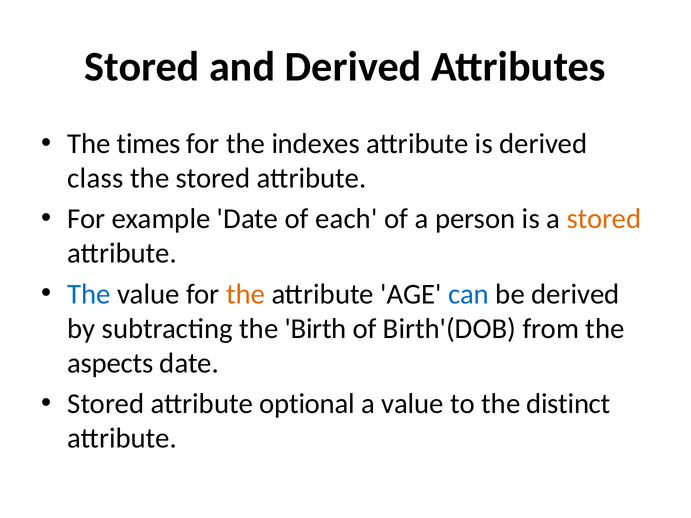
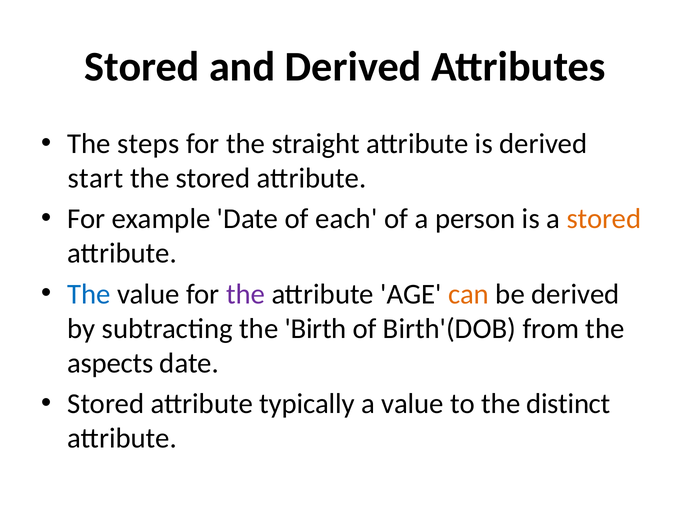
times: times -> steps
indexes: indexes -> straight
class: class -> start
the at (246, 294) colour: orange -> purple
can colour: blue -> orange
optional: optional -> typically
